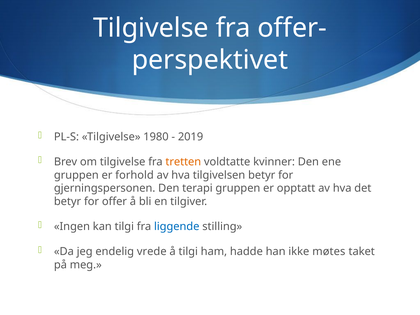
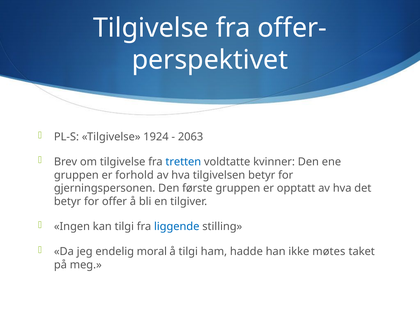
1980: 1980 -> 1924
2019: 2019 -> 2063
tretten colour: orange -> blue
terapi: terapi -> første
vrede: vrede -> moral
